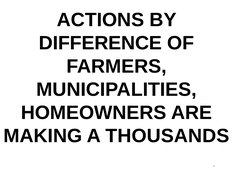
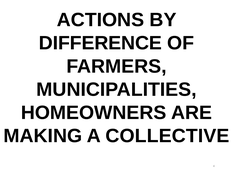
THOUSANDS: THOUSANDS -> COLLECTIVE
